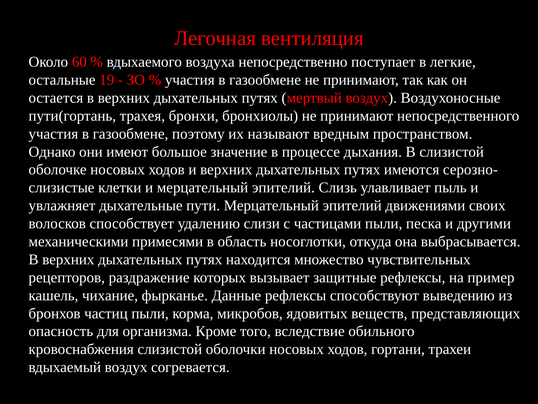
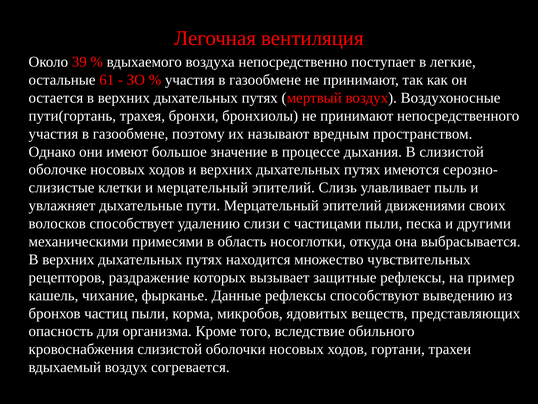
60: 60 -> 39
19: 19 -> 61
